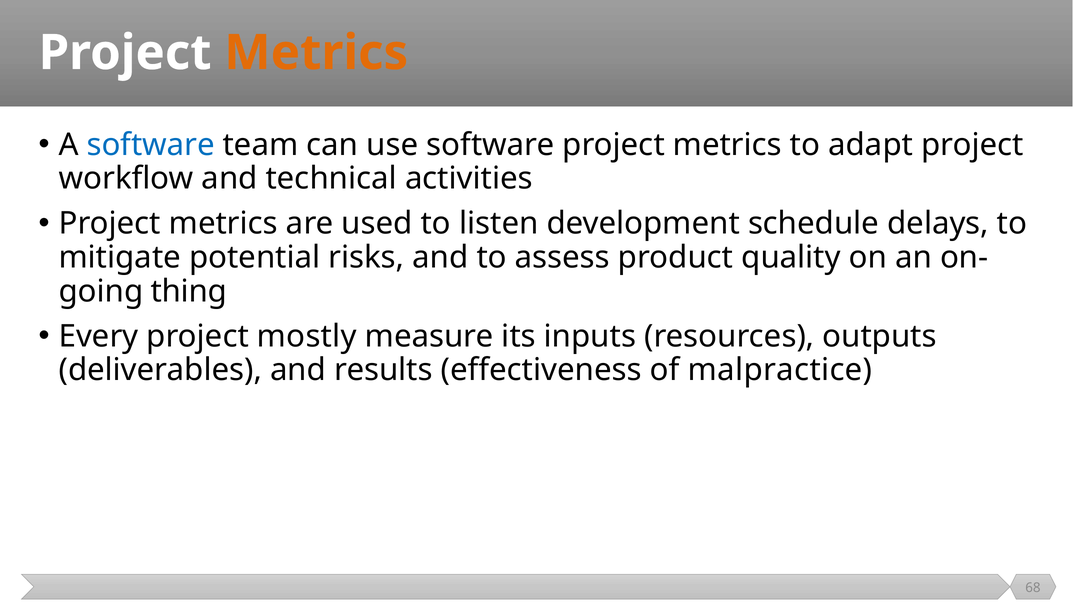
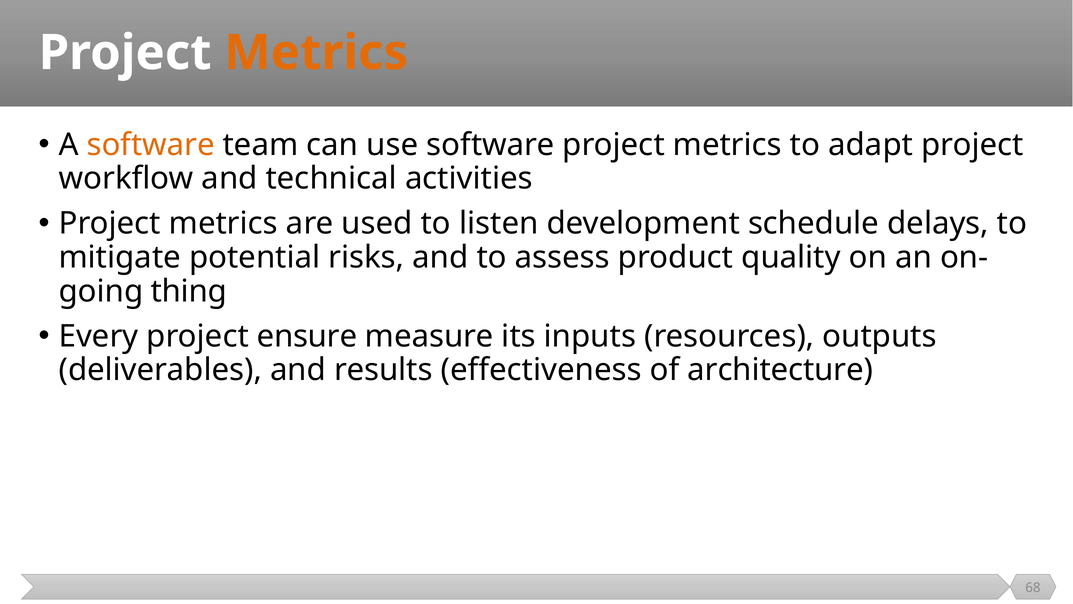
software at (151, 145) colour: blue -> orange
mostly: mostly -> ensure
malpractice: malpractice -> architecture
